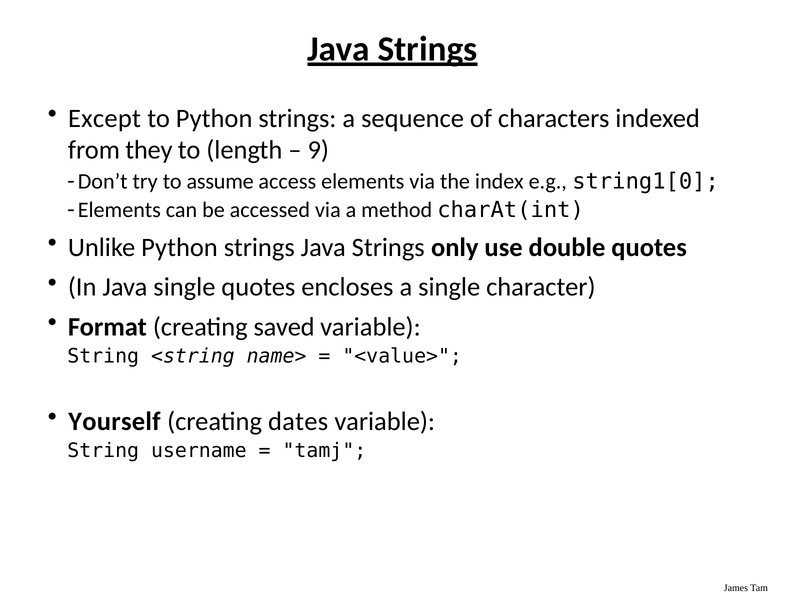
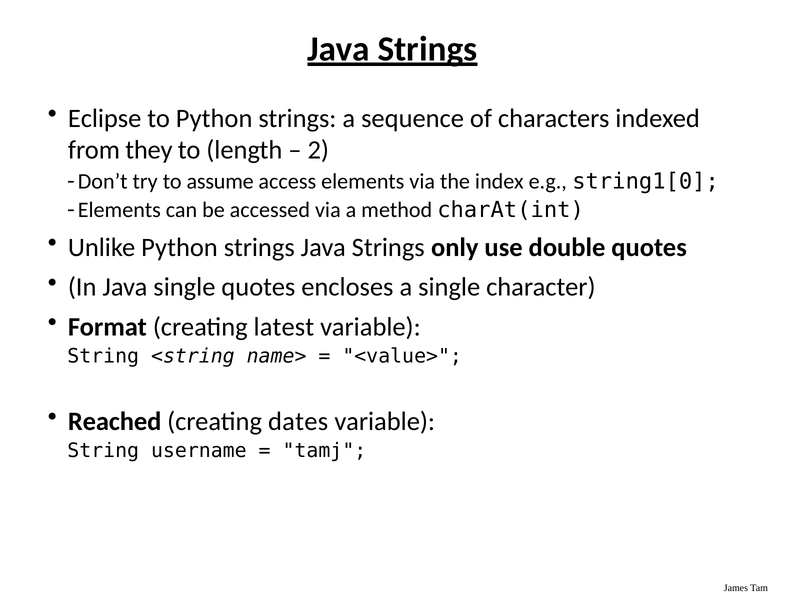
Except: Except -> Eclipse
9: 9 -> 2
saved: saved -> latest
Yourself: Yourself -> Reached
